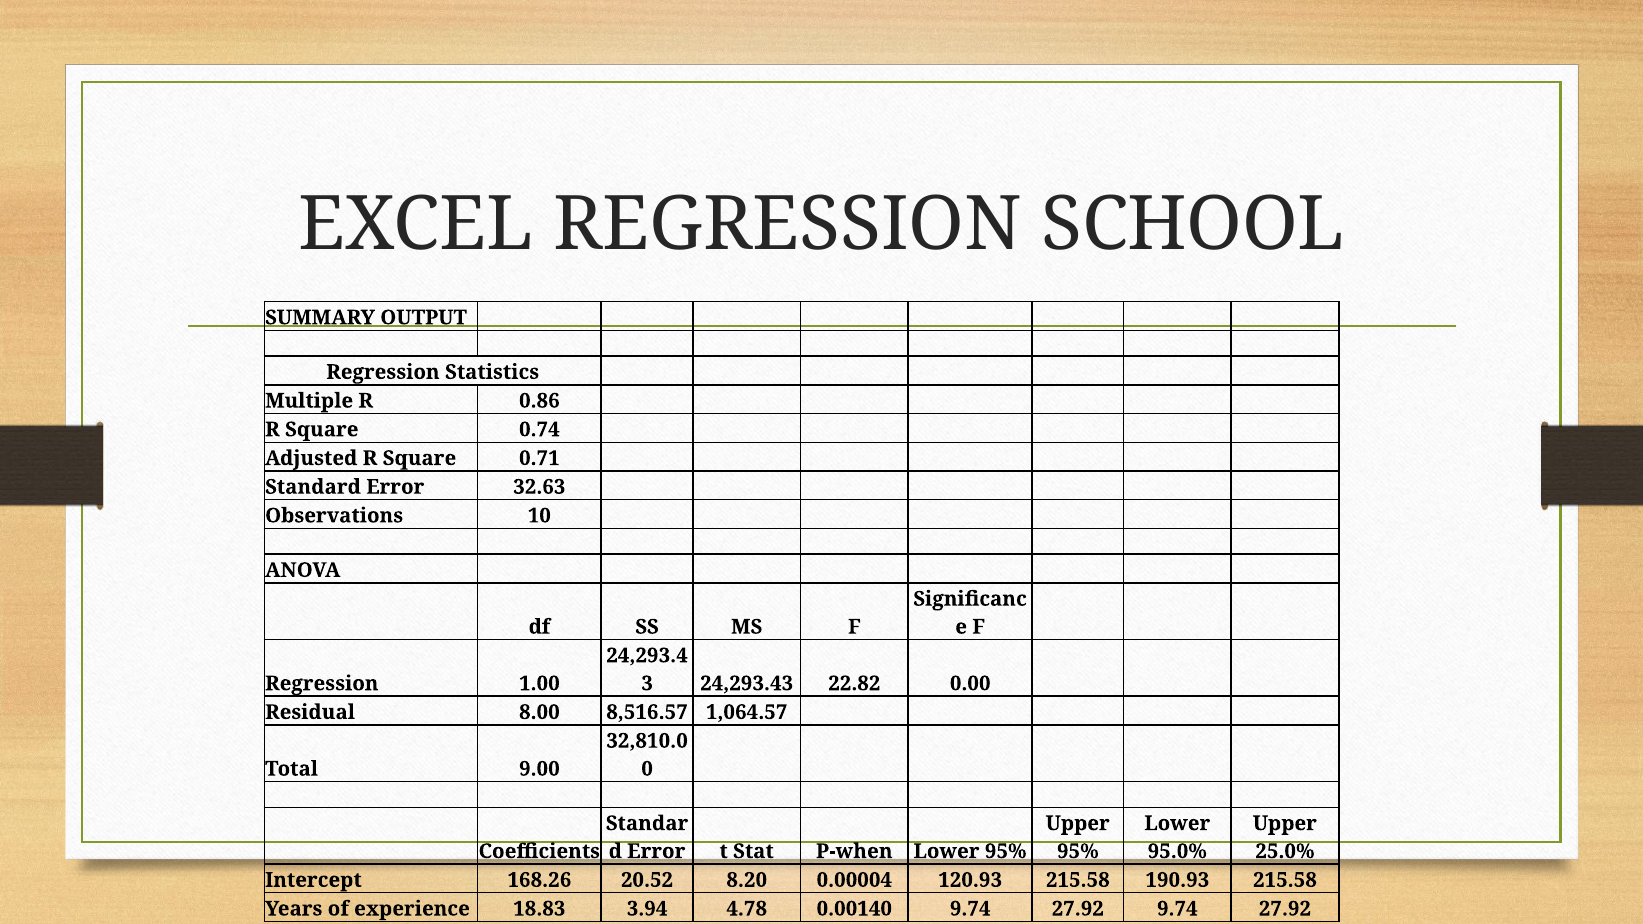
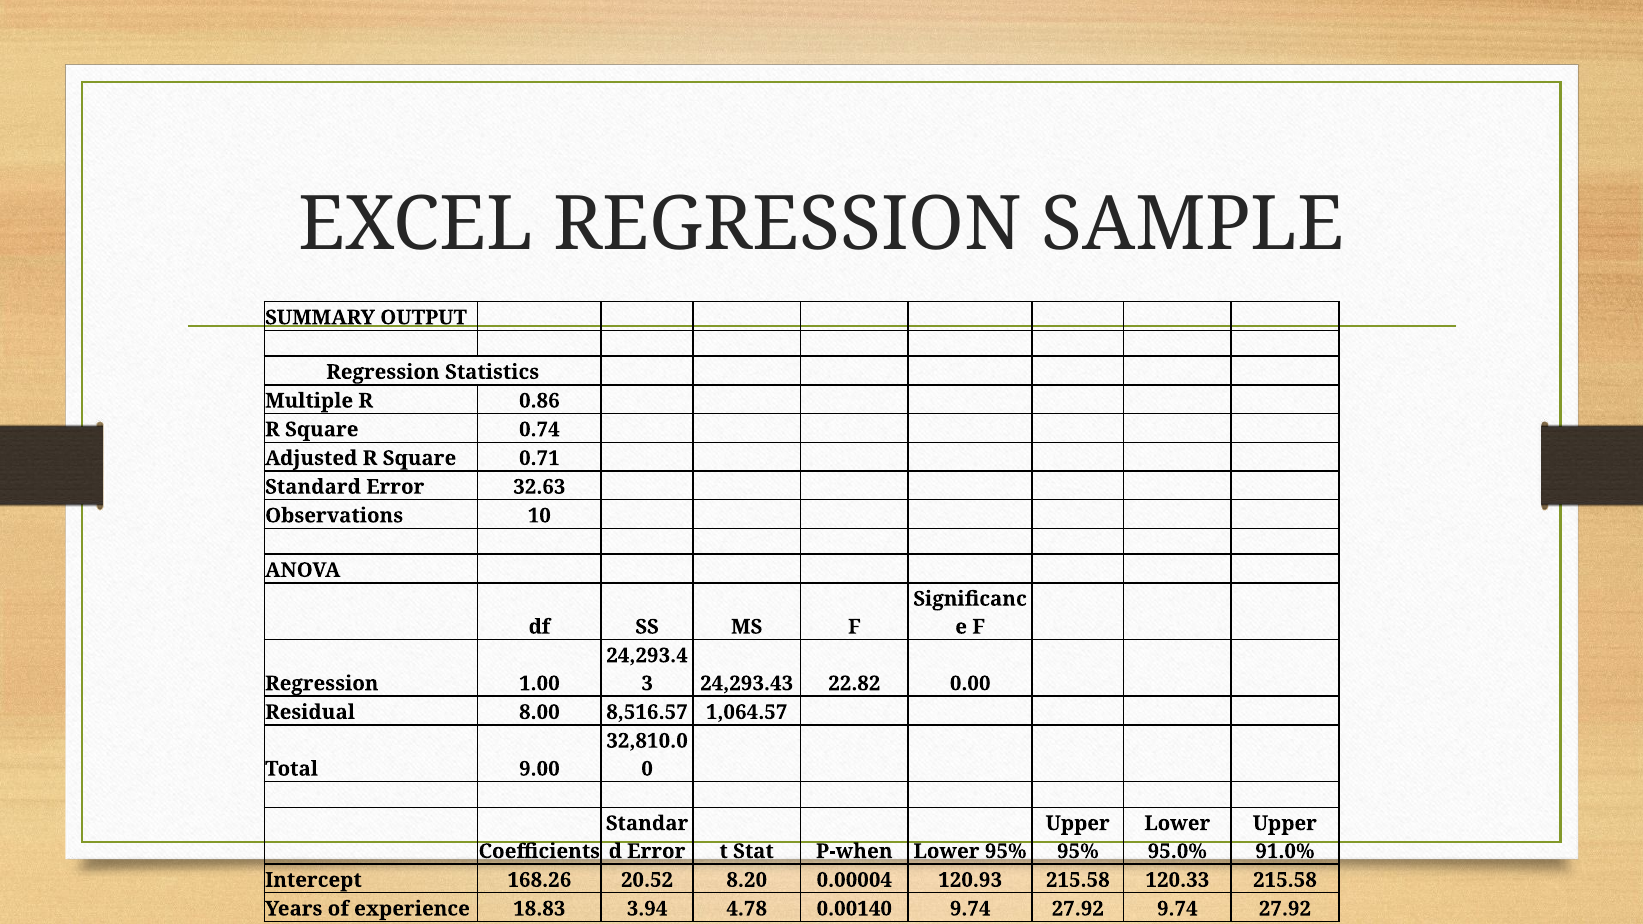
SCHOOL: SCHOOL -> SAMPLE
25.0%: 25.0% -> 91.0%
190.93: 190.93 -> 120.33
